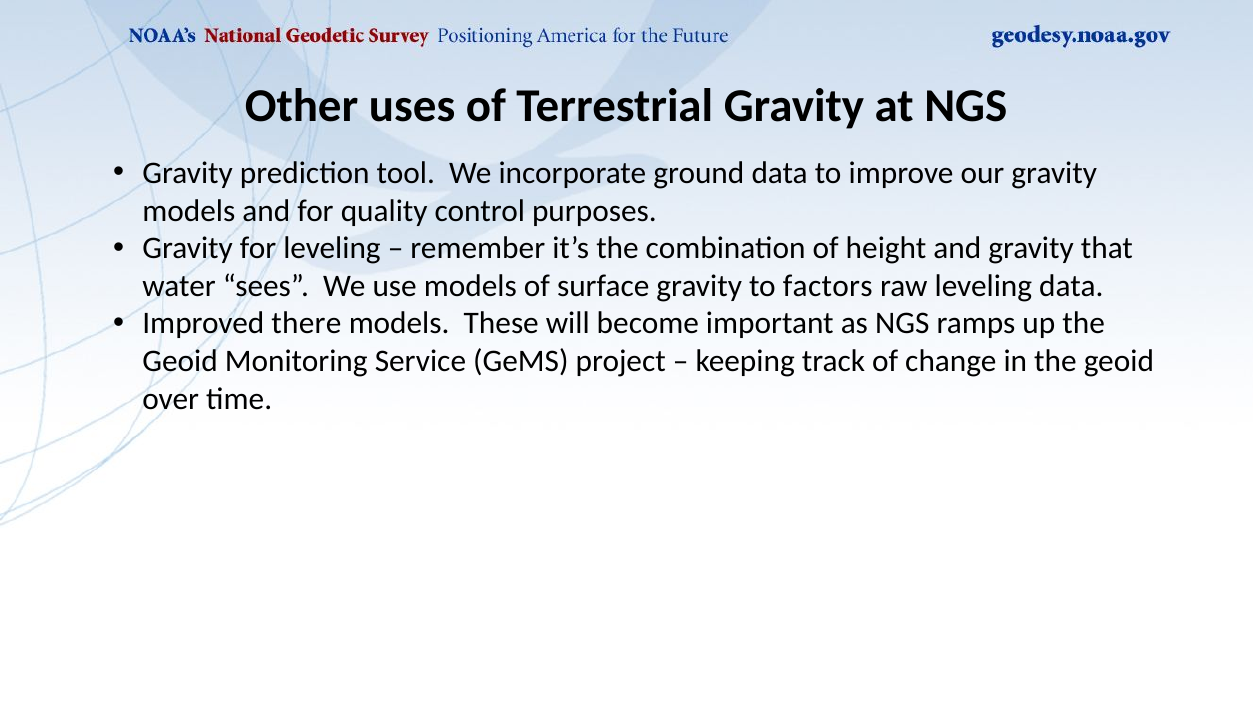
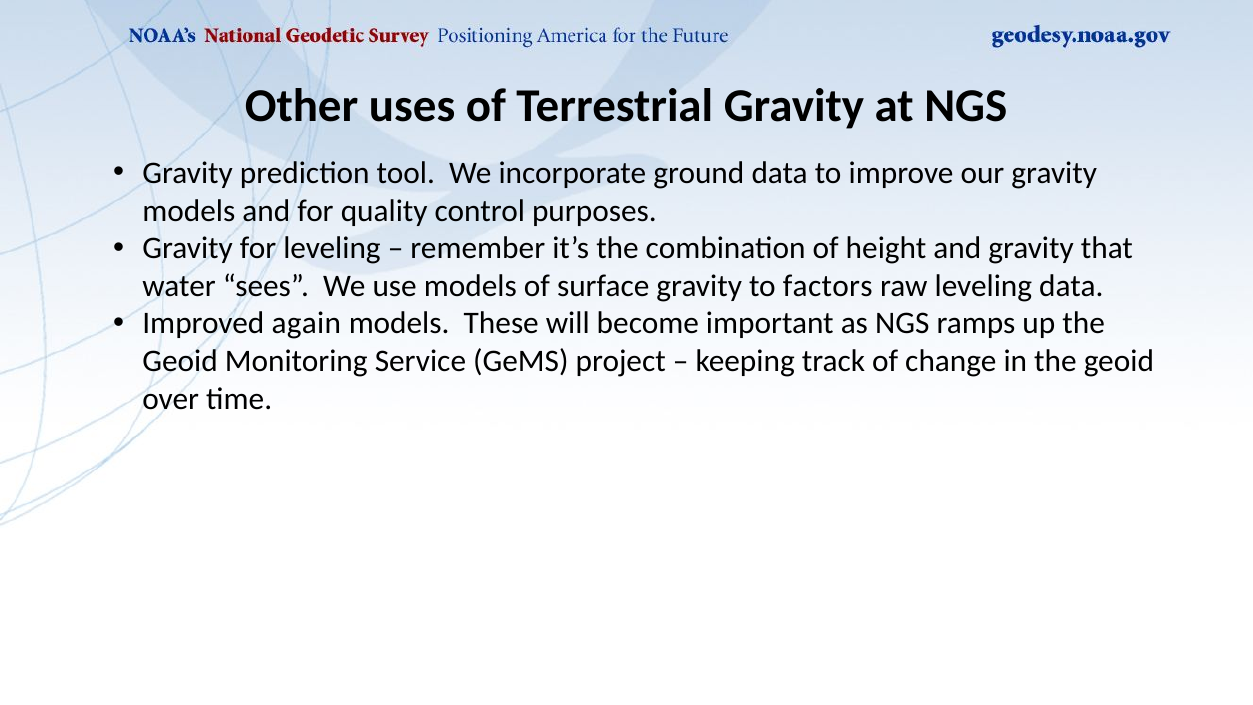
there: there -> again
